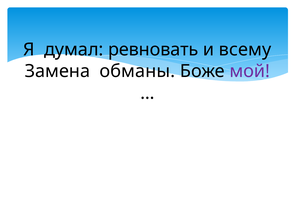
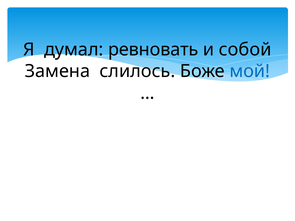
всему: всему -> собой
обманы: обманы -> слилось
мой colour: purple -> blue
